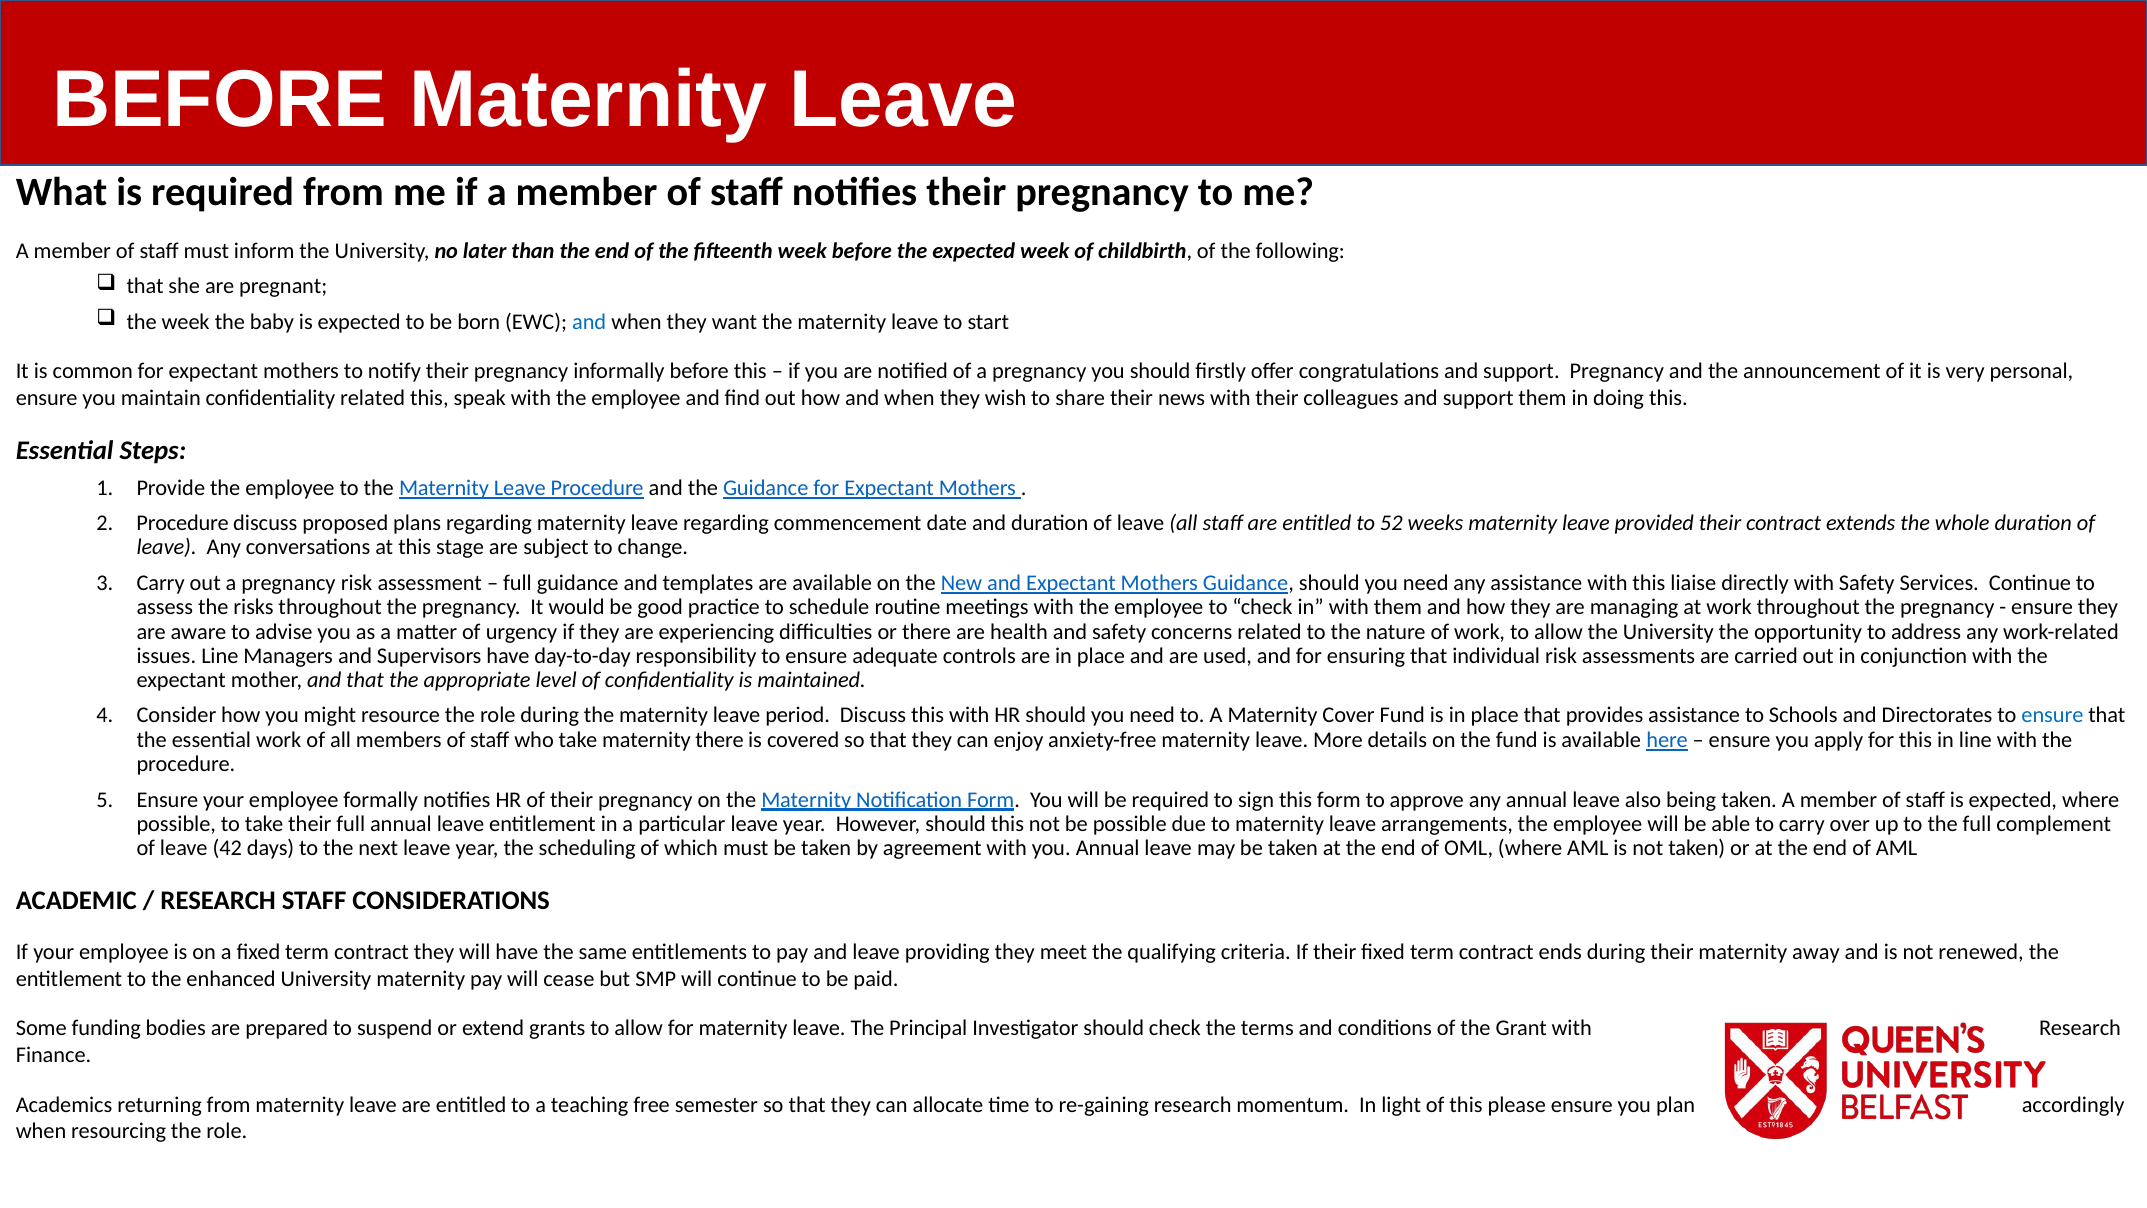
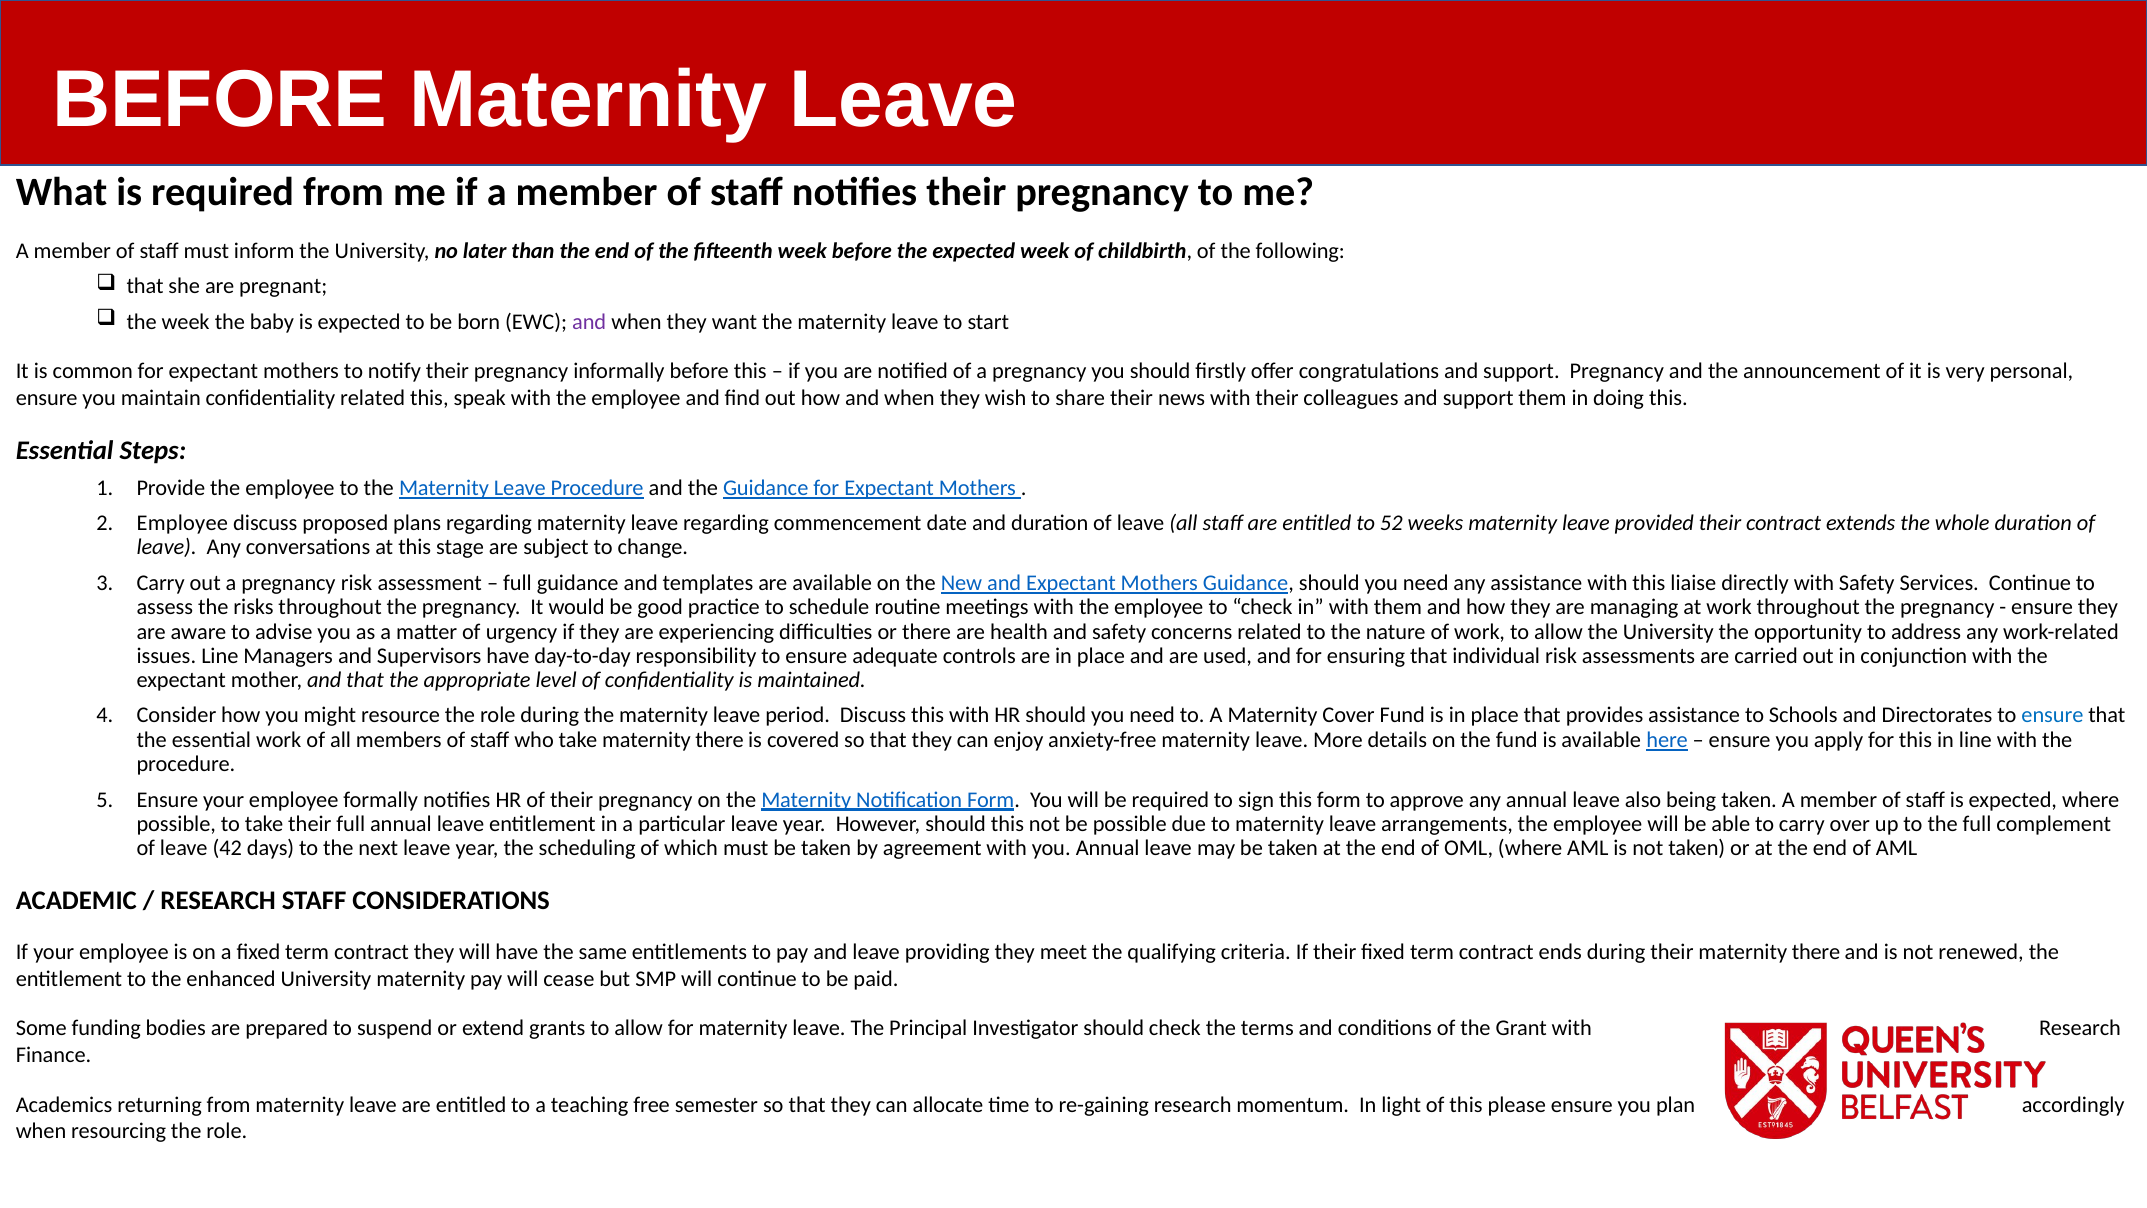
and at (589, 322) colour: blue -> purple
Procedure at (183, 523): Procedure -> Employee
their maternity away: away -> there
